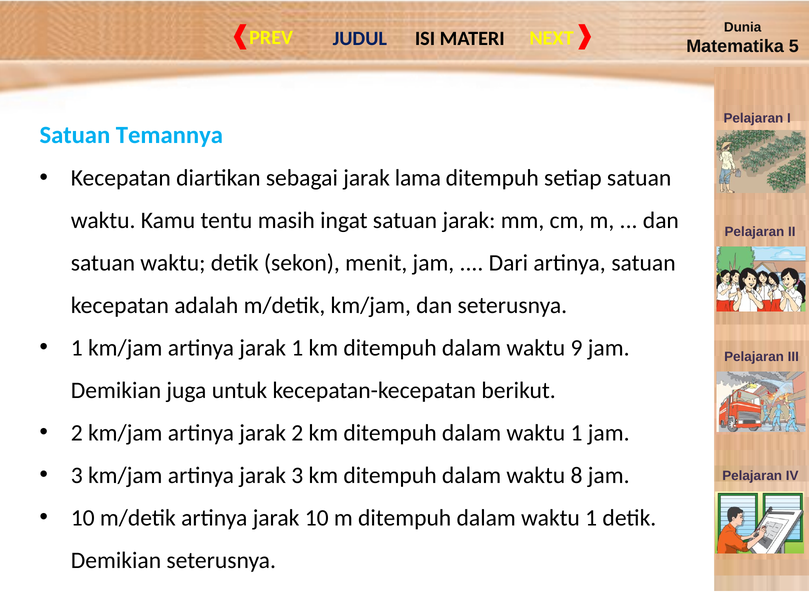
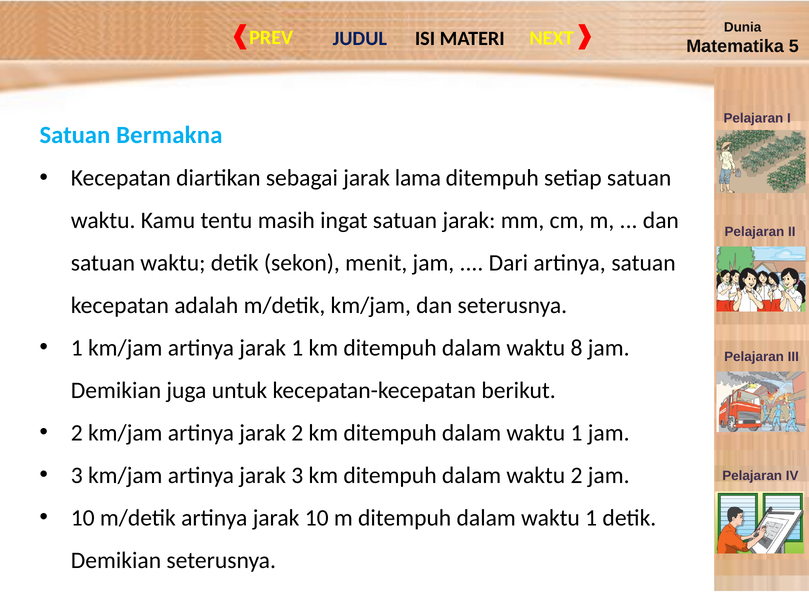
Temannya: Temannya -> Bermakna
9: 9 -> 8
waktu 8: 8 -> 2
